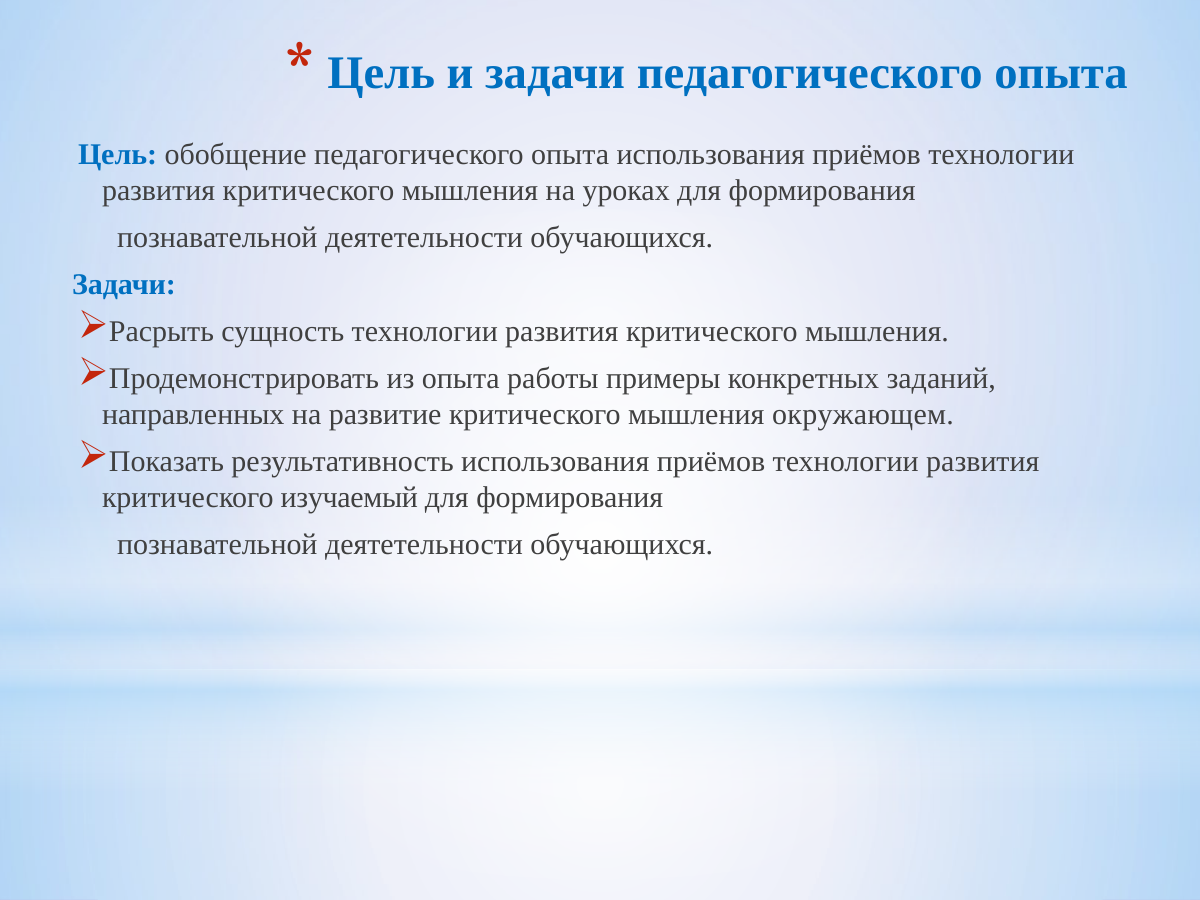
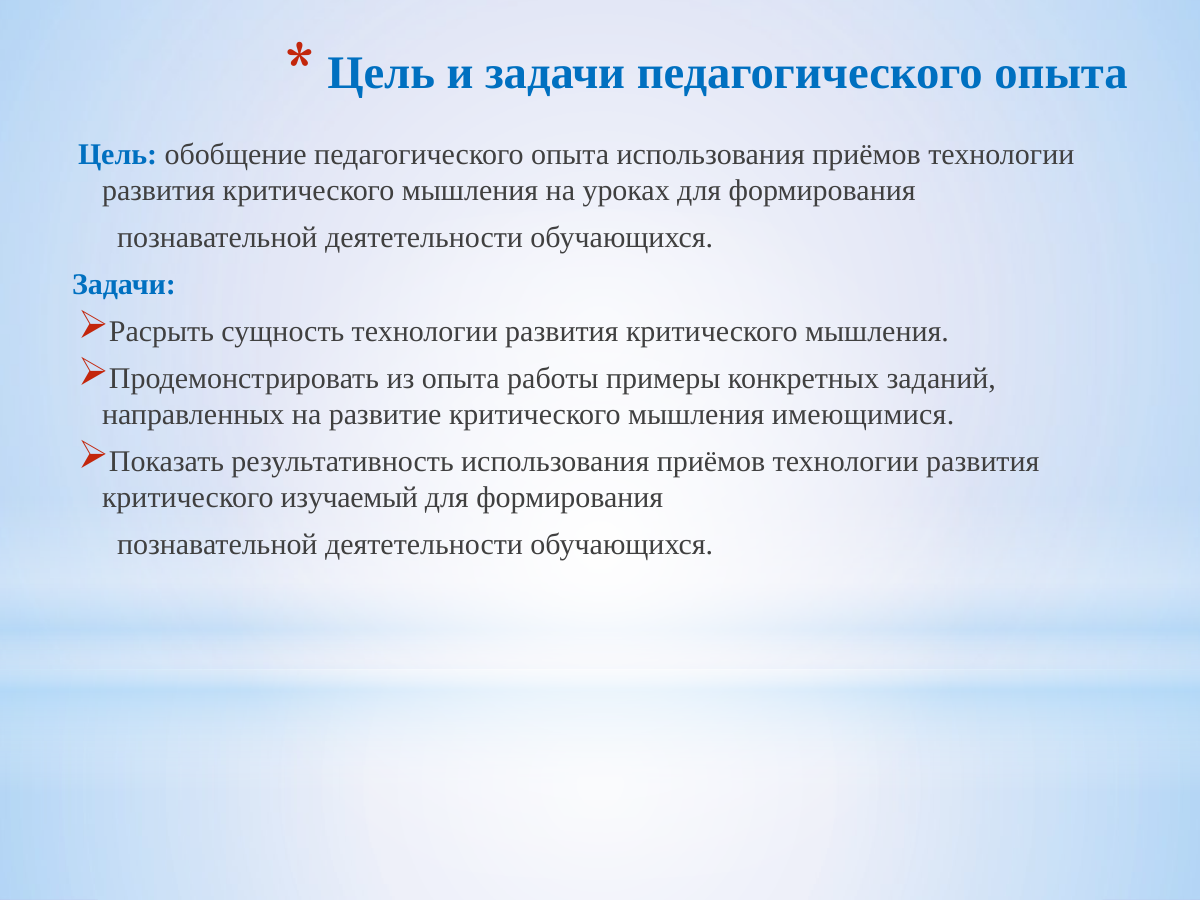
окружающем: окружающем -> имеющимися
